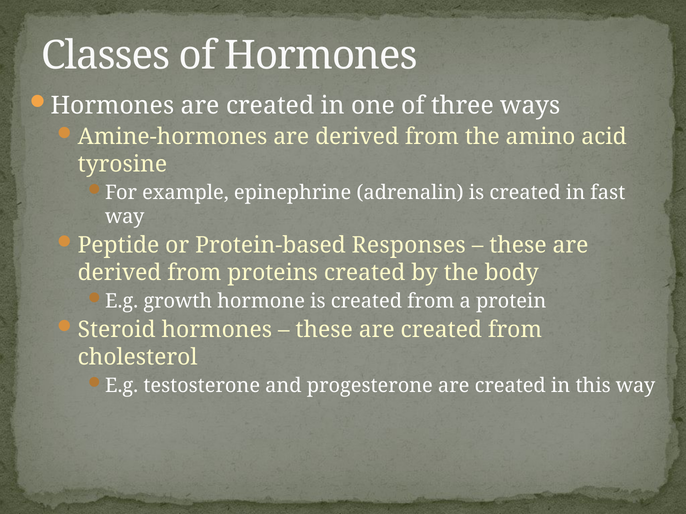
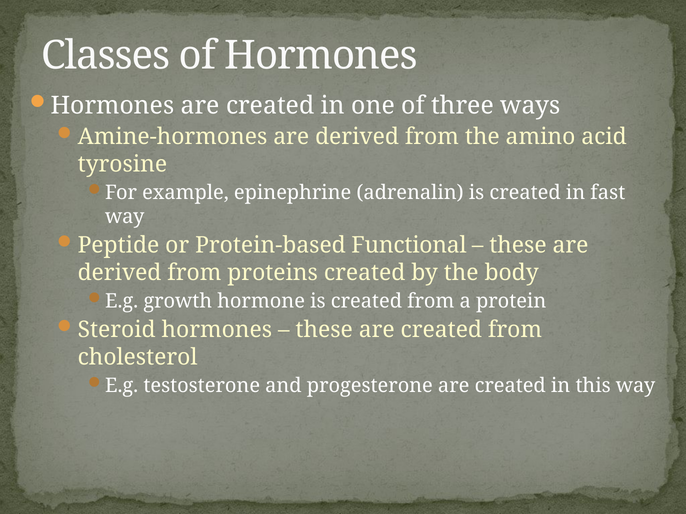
Responses: Responses -> Functional
